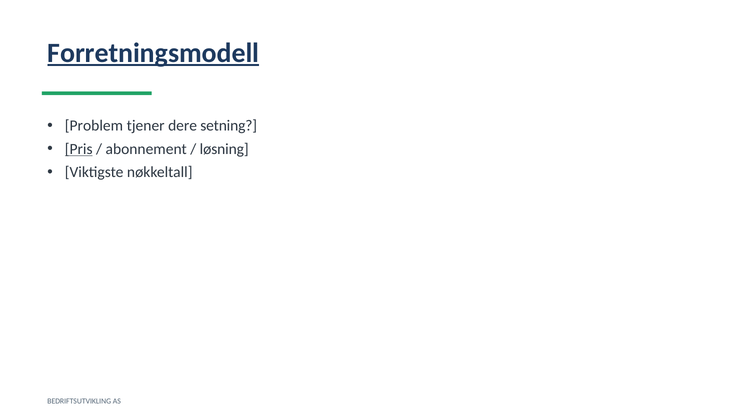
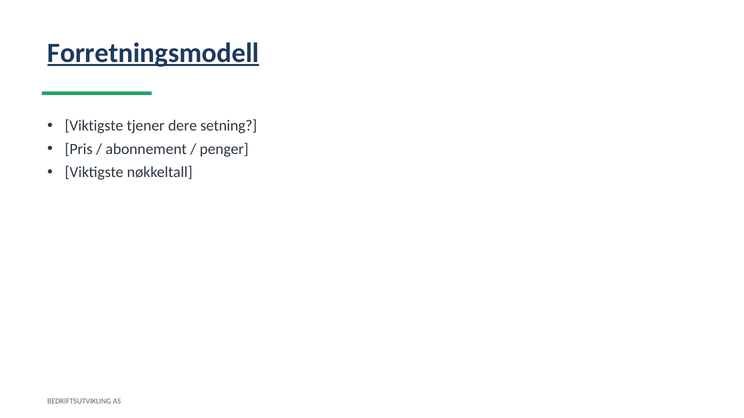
Problem at (94, 126): Problem -> Viktigste
Pris underline: present -> none
løsning: løsning -> penger
